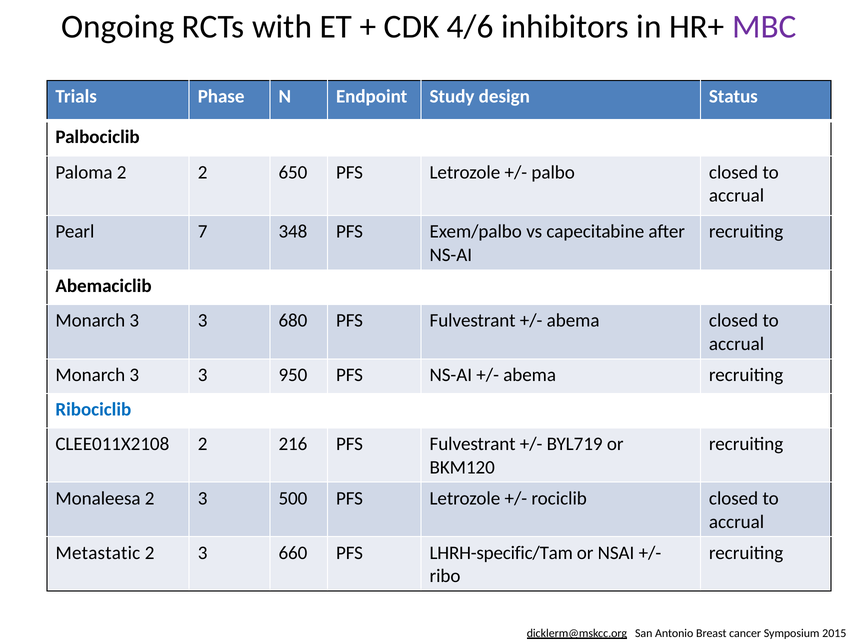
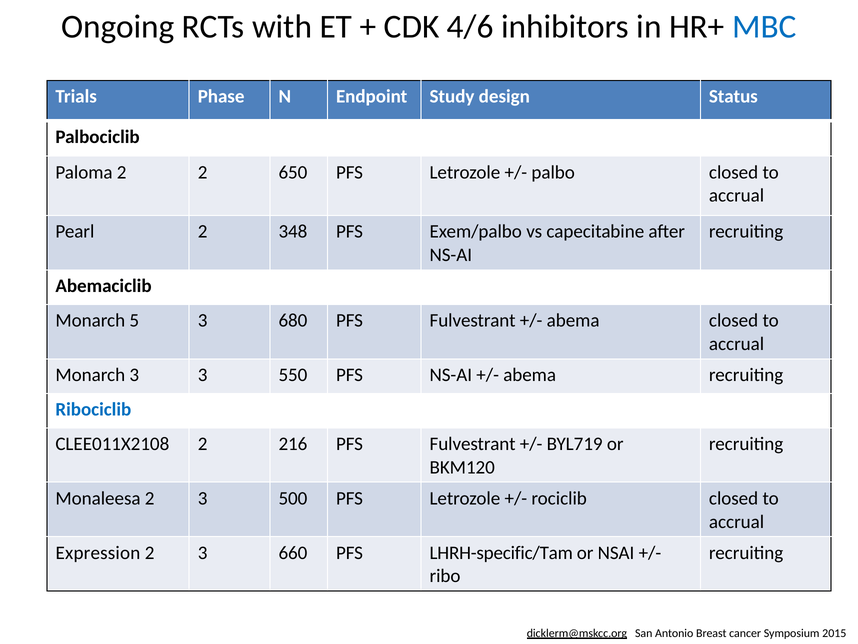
MBC colour: purple -> blue
Pearl 7: 7 -> 2
3 at (134, 320): 3 -> 5
950: 950 -> 550
Metastatic: Metastatic -> Expression
